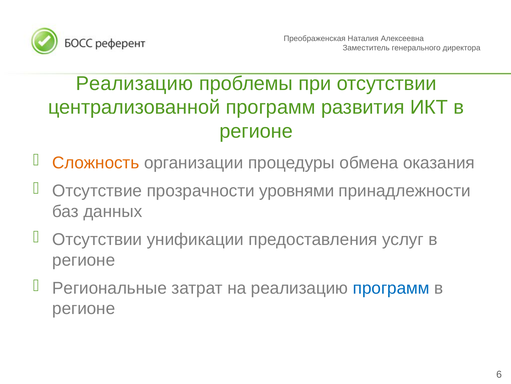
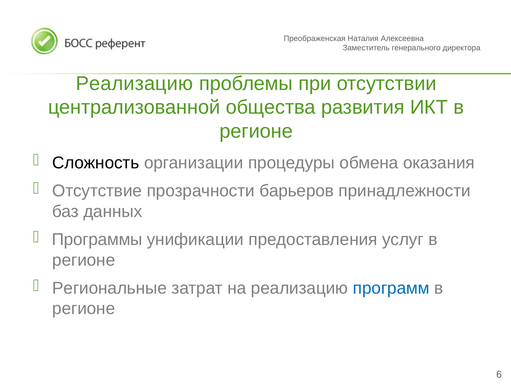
централизованной программ: программ -> общества
Сложность colour: orange -> black
уровнями: уровнями -> барьеров
Отсутствии at (97, 239): Отсутствии -> Программы
